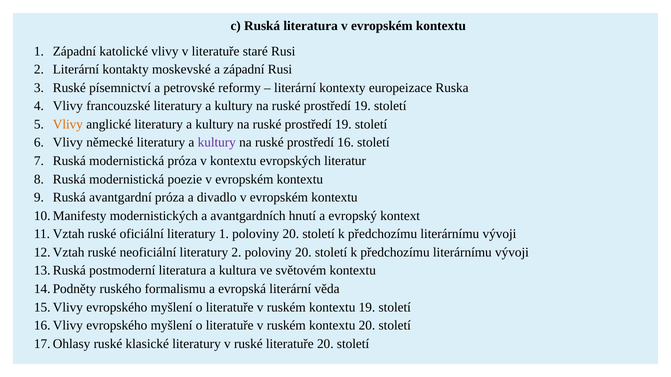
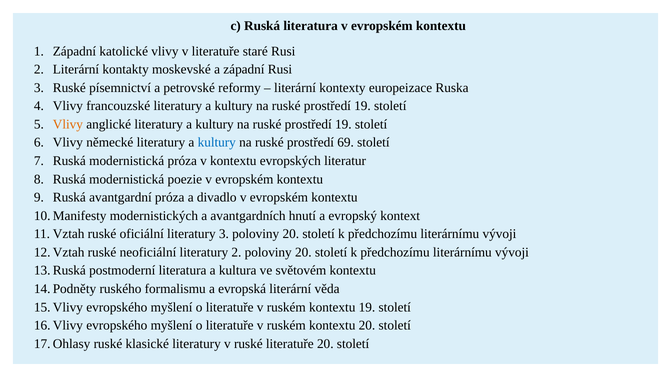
kultury at (217, 143) colour: purple -> blue
16: 16 -> 69
literatury 1: 1 -> 3
